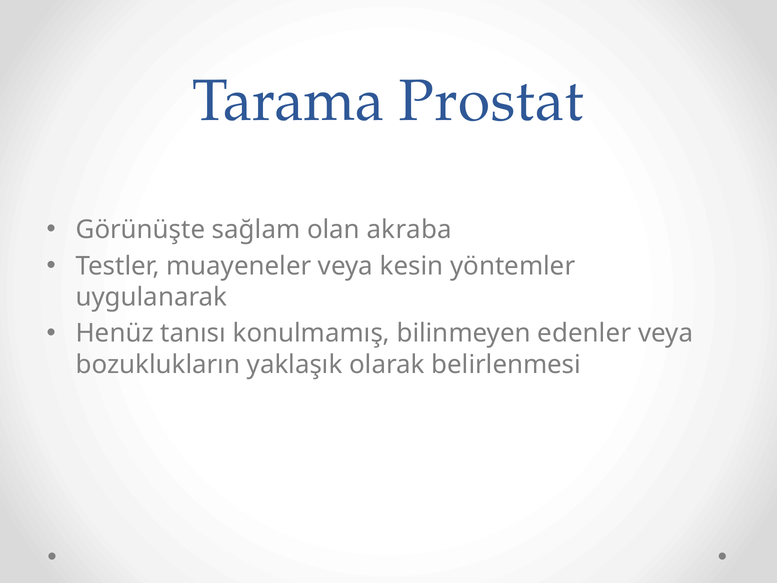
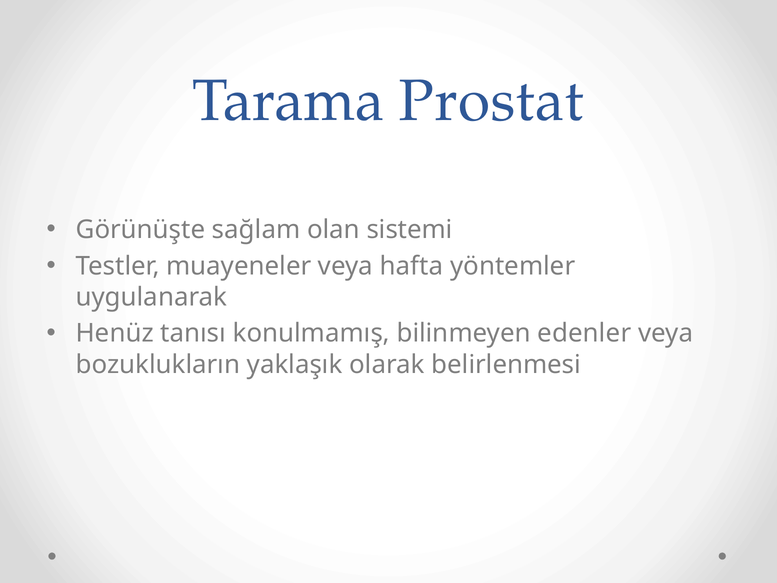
akraba: akraba -> sistemi
kesin: kesin -> hafta
